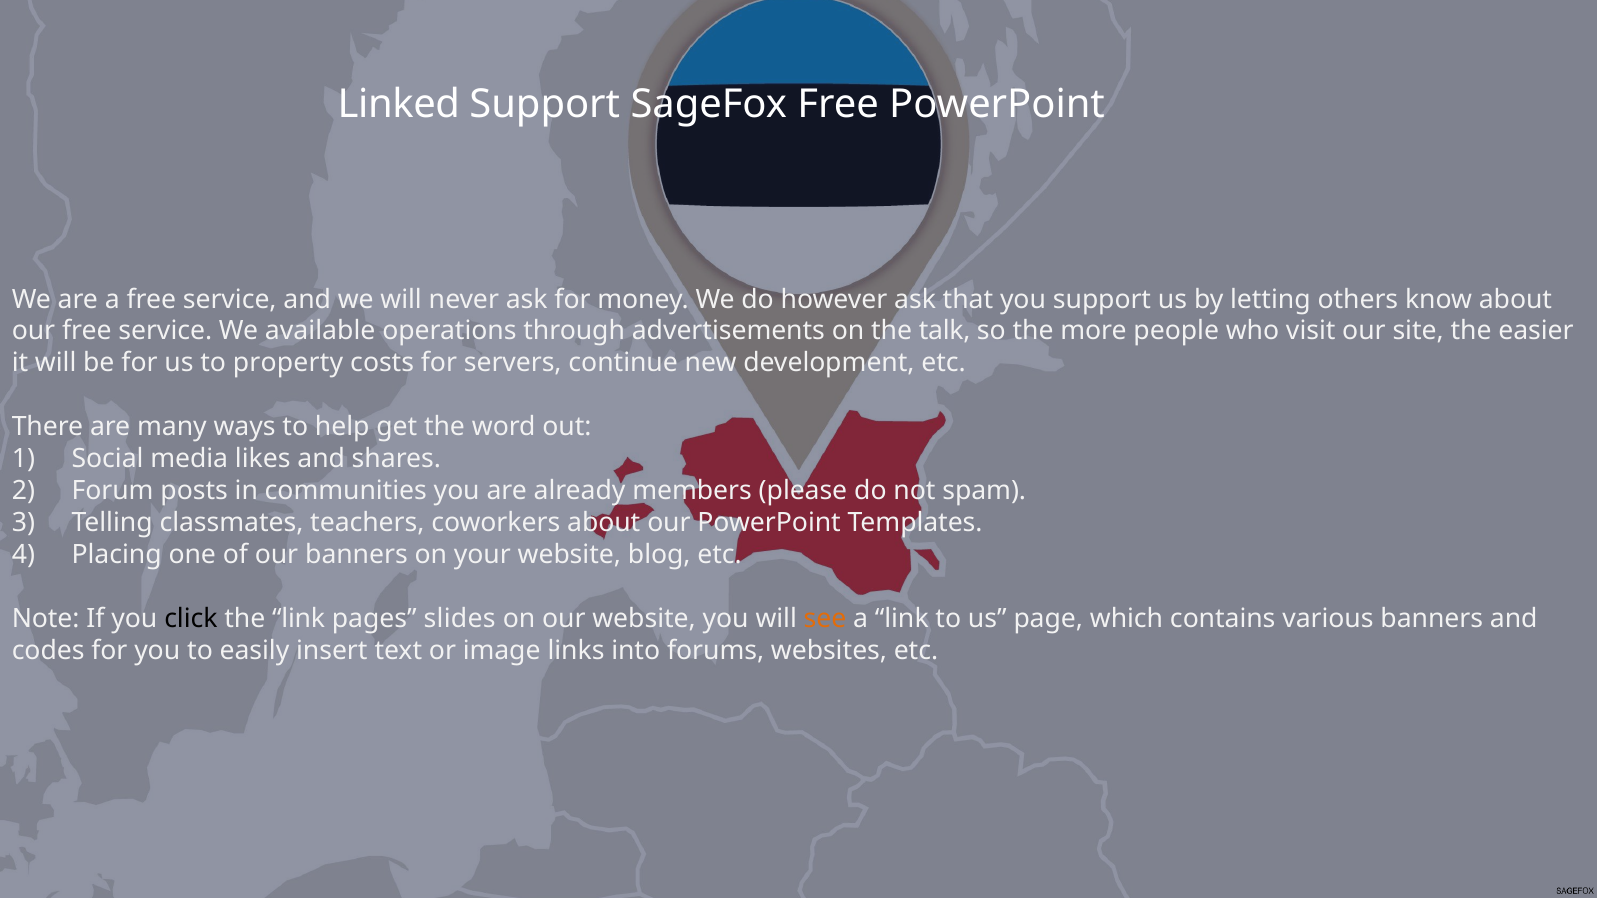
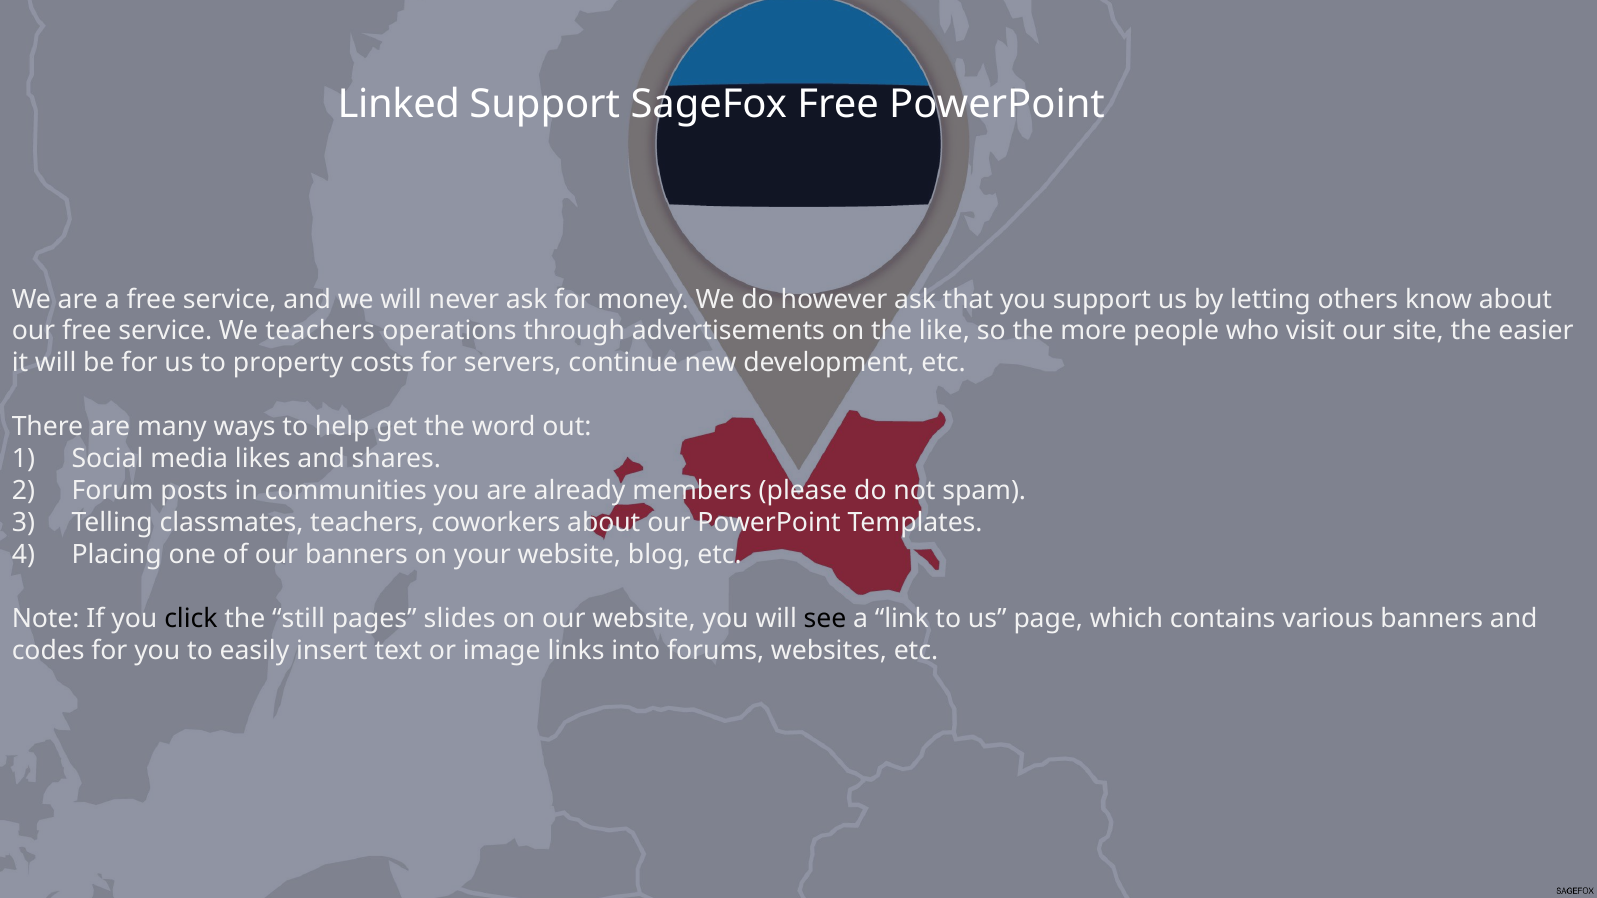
We available: available -> teachers
talk: talk -> like
the link: link -> still
see colour: orange -> black
